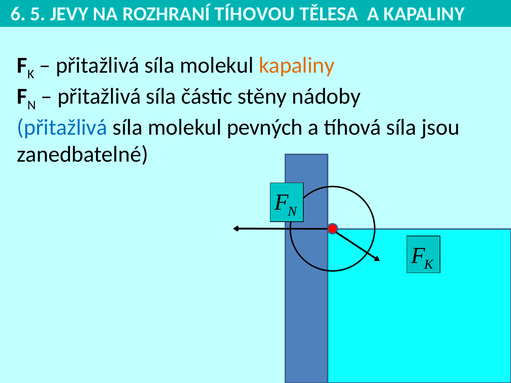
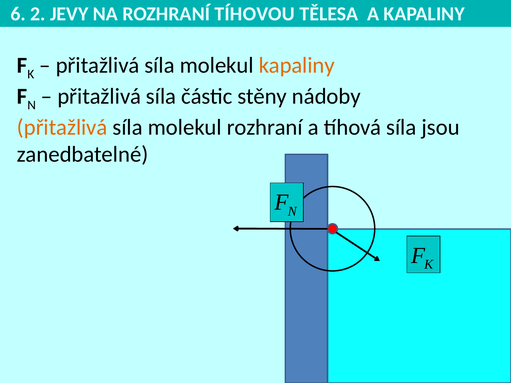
5: 5 -> 2
přitažlivá at (62, 127) colour: blue -> orange
molekul pevných: pevných -> rozhraní
